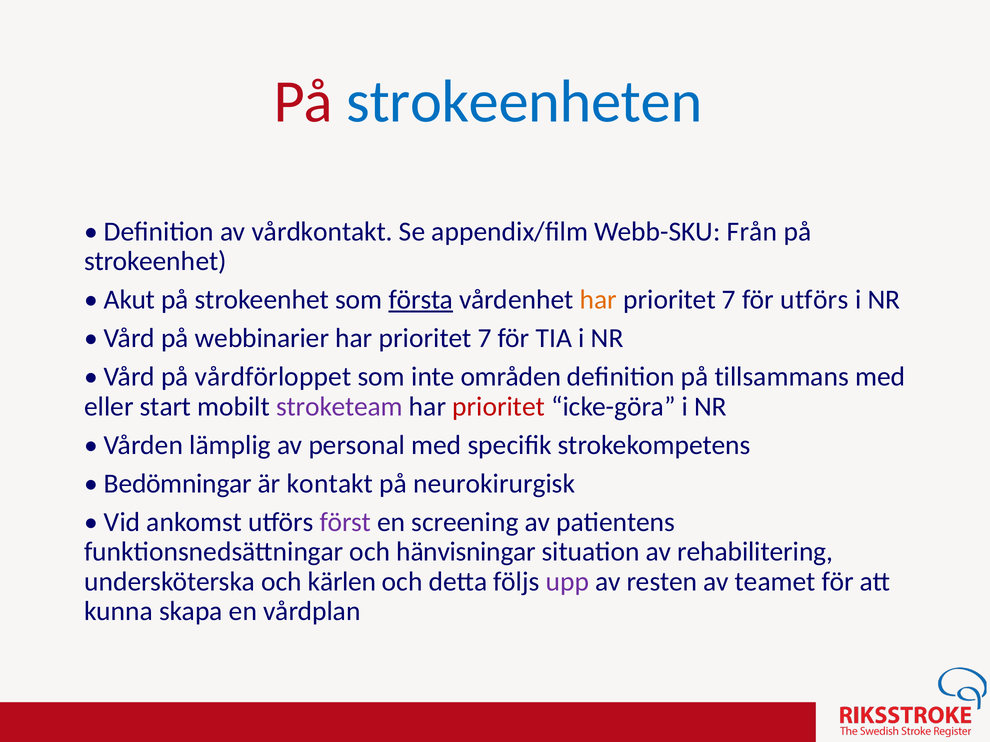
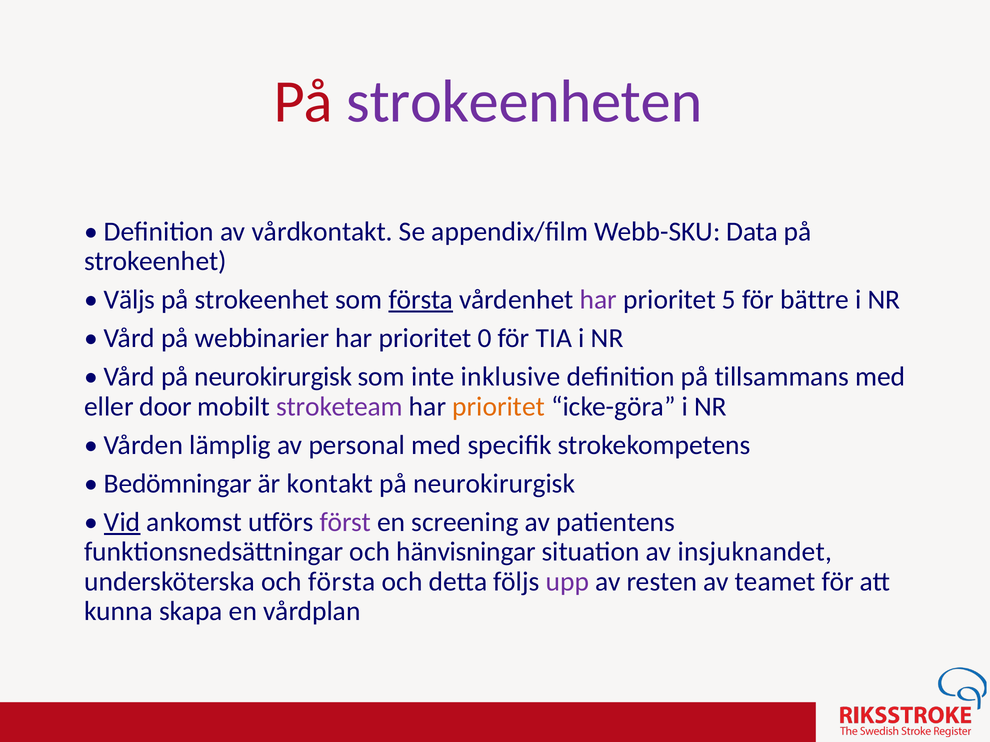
strokeenheten colour: blue -> purple
Från: Från -> Data
Akut: Akut -> Väljs
har at (598, 300) colour: orange -> purple
7 at (729, 300): 7 -> 5
för utförs: utförs -> bättre
7 at (484, 338): 7 -> 0
Vård på vårdförloppet: vårdförloppet -> neurokirurgisk
områden: områden -> inklusive
start: start -> door
prioritet at (499, 407) colour: red -> orange
Vid underline: none -> present
rehabilitering: rehabilitering -> insjuknandet
och kärlen: kärlen -> första
